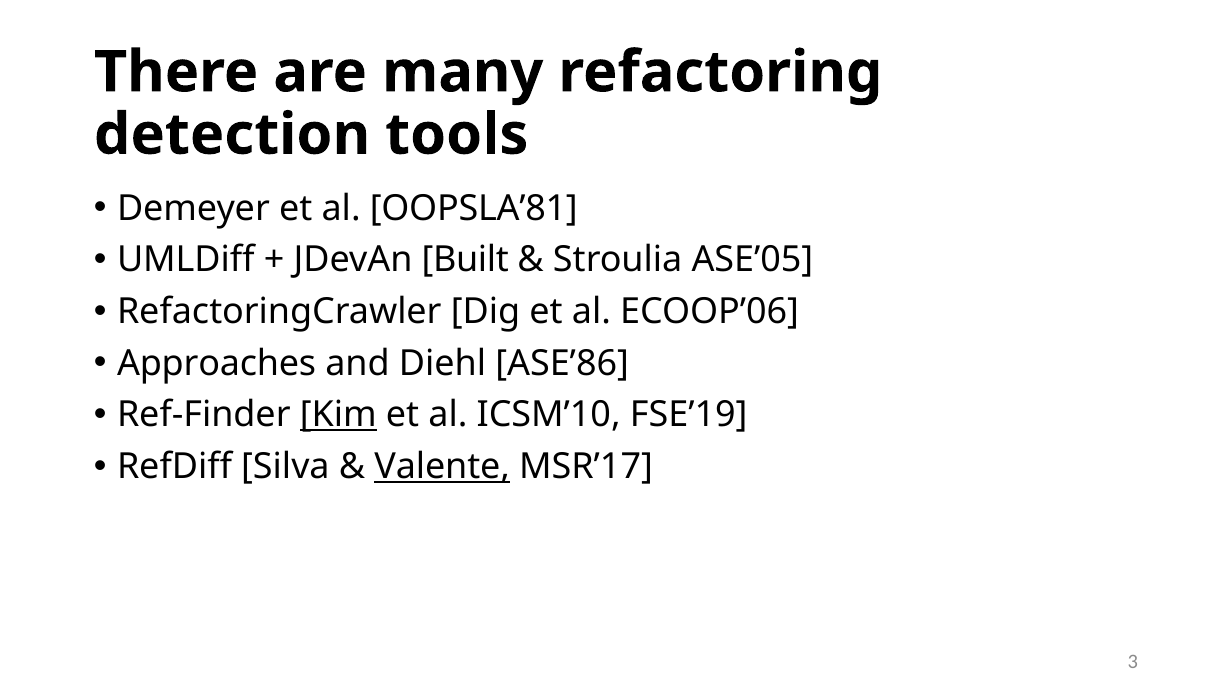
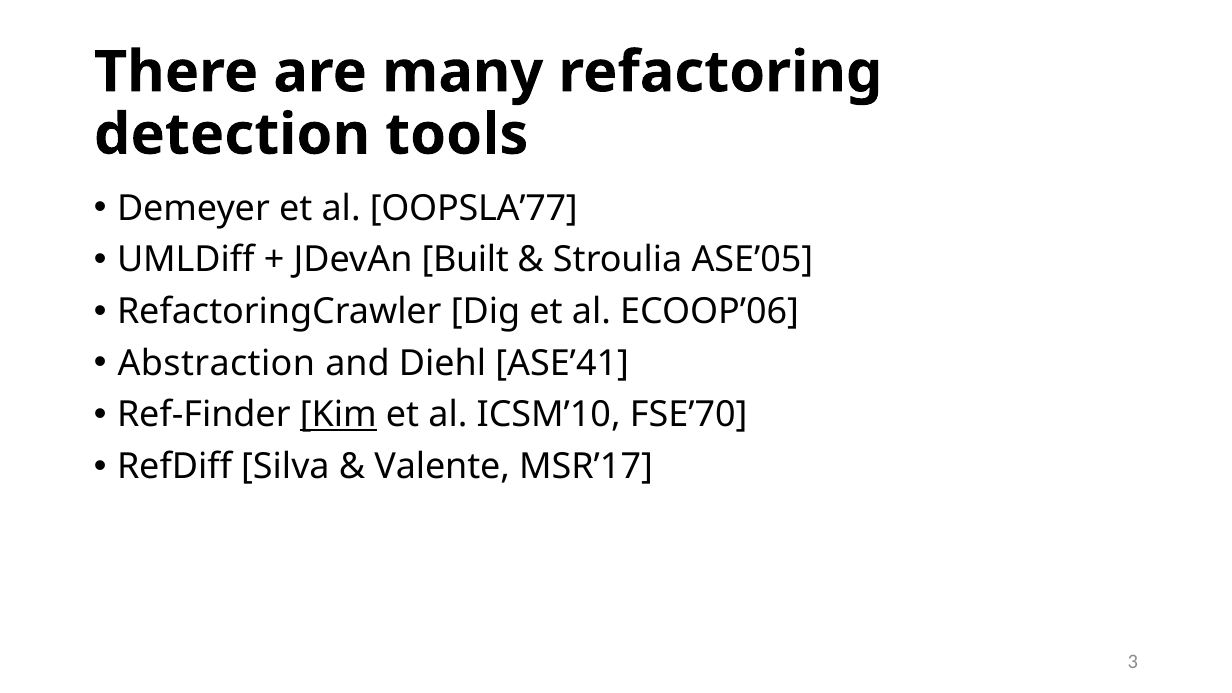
OOPSLA’81: OOPSLA’81 -> OOPSLA’77
Approaches: Approaches -> Abstraction
ASE’86: ASE’86 -> ASE’41
FSE’19: FSE’19 -> FSE’70
Valente underline: present -> none
